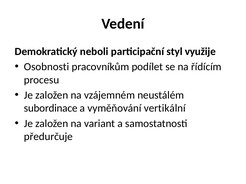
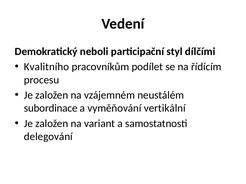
využije: využije -> dílčími
Osobnosti: Osobnosti -> Kvalitního
předurčuje: předurčuje -> delegování
